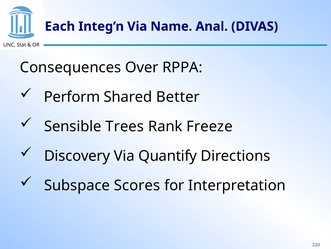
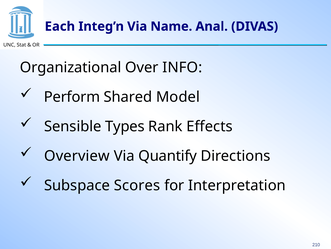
Consequences: Consequences -> Organizational
RPPA: RPPA -> INFO
Better: Better -> Model
Trees: Trees -> Types
Freeze: Freeze -> Effects
Discovery: Discovery -> Overview
